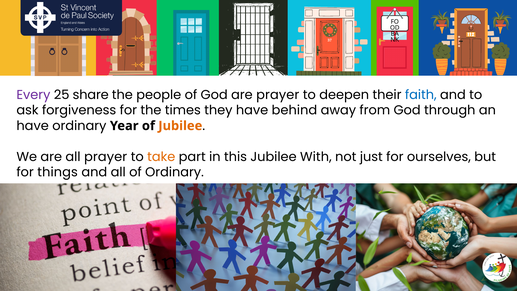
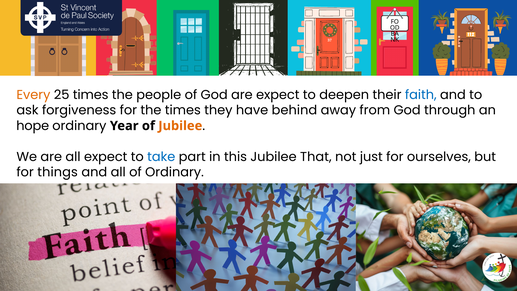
Every colour: purple -> orange
25 share: share -> times
are prayer: prayer -> expect
have at (33, 126): have -> hope
all prayer: prayer -> expect
take colour: orange -> blue
With: With -> That
